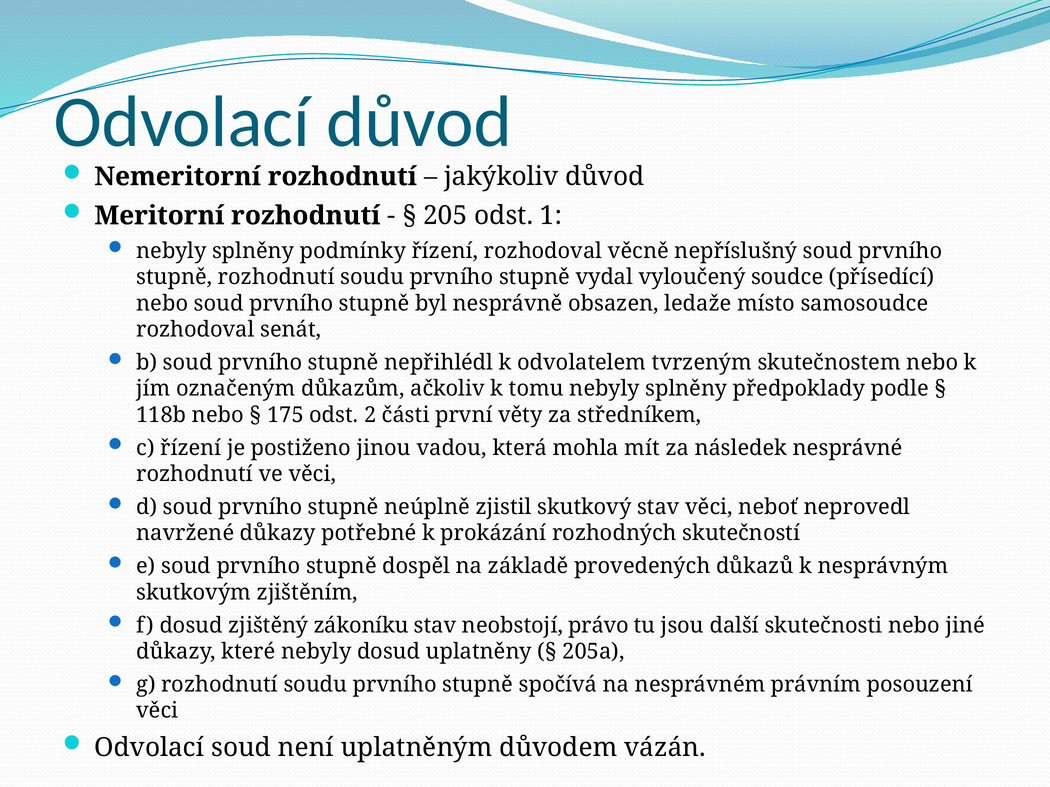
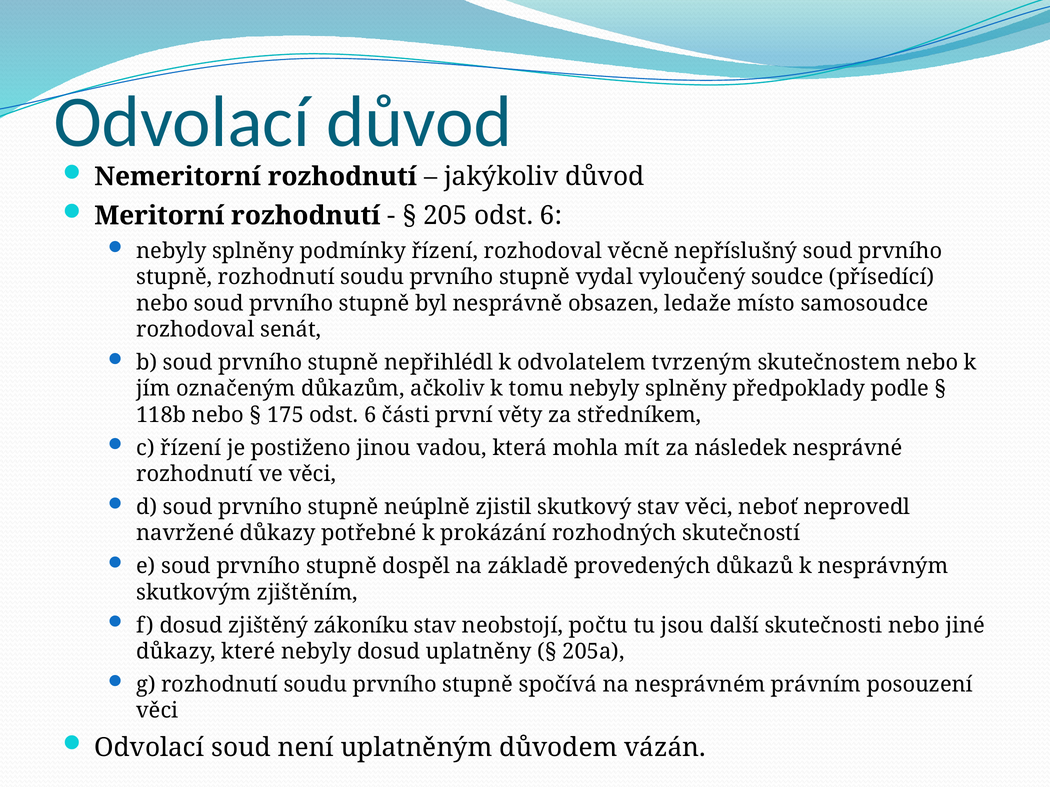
205 odst 1: 1 -> 6
175 odst 2: 2 -> 6
právo: právo -> počtu
